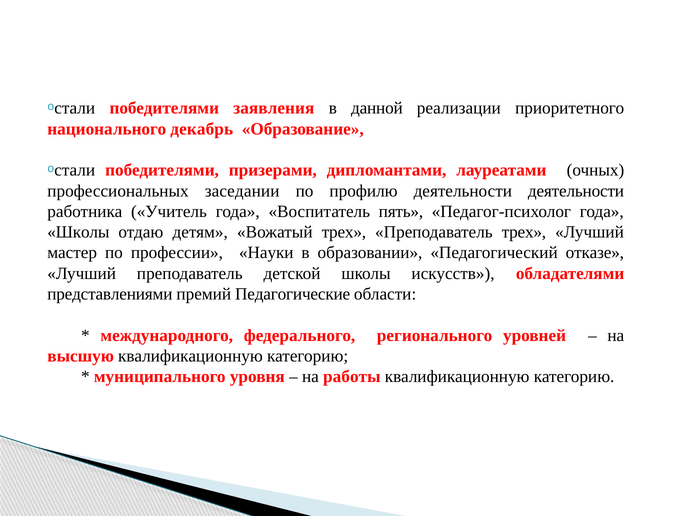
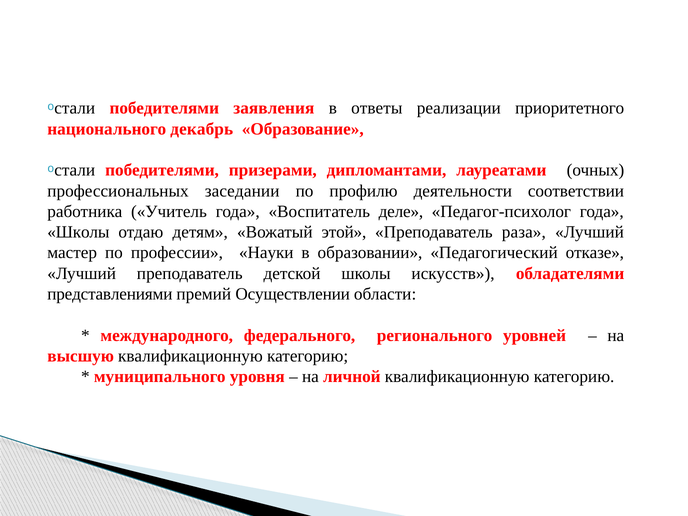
данной: данной -> ответы
деятельности деятельности: деятельности -> соответствии
пять: пять -> деле
Вожатый трех: трех -> этой
Преподаватель трех: трех -> раза
Педагогические: Педагогические -> Осуществлении
работы: работы -> личной
